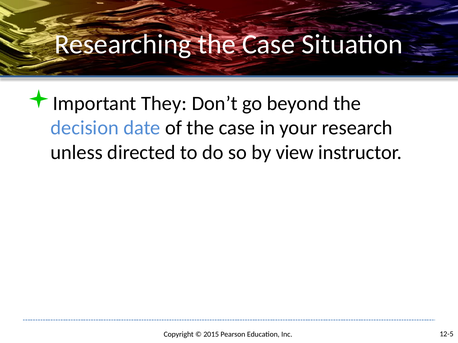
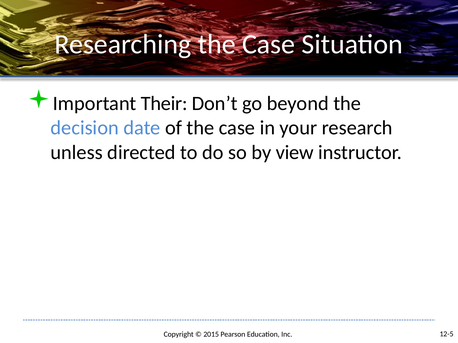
They: They -> Their
